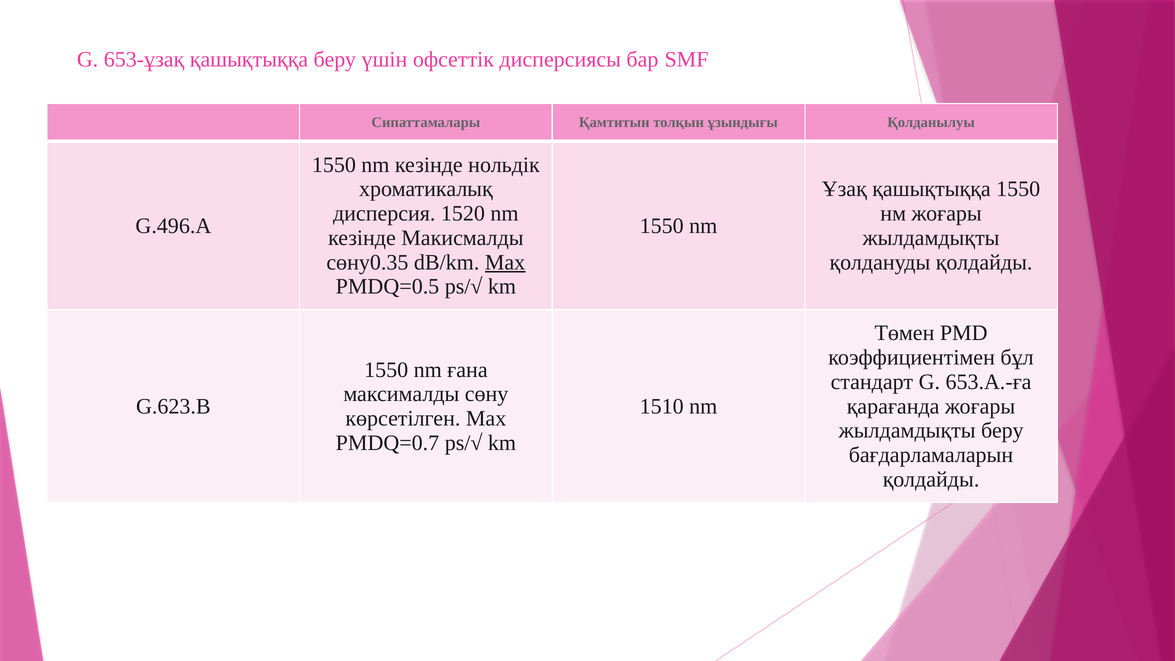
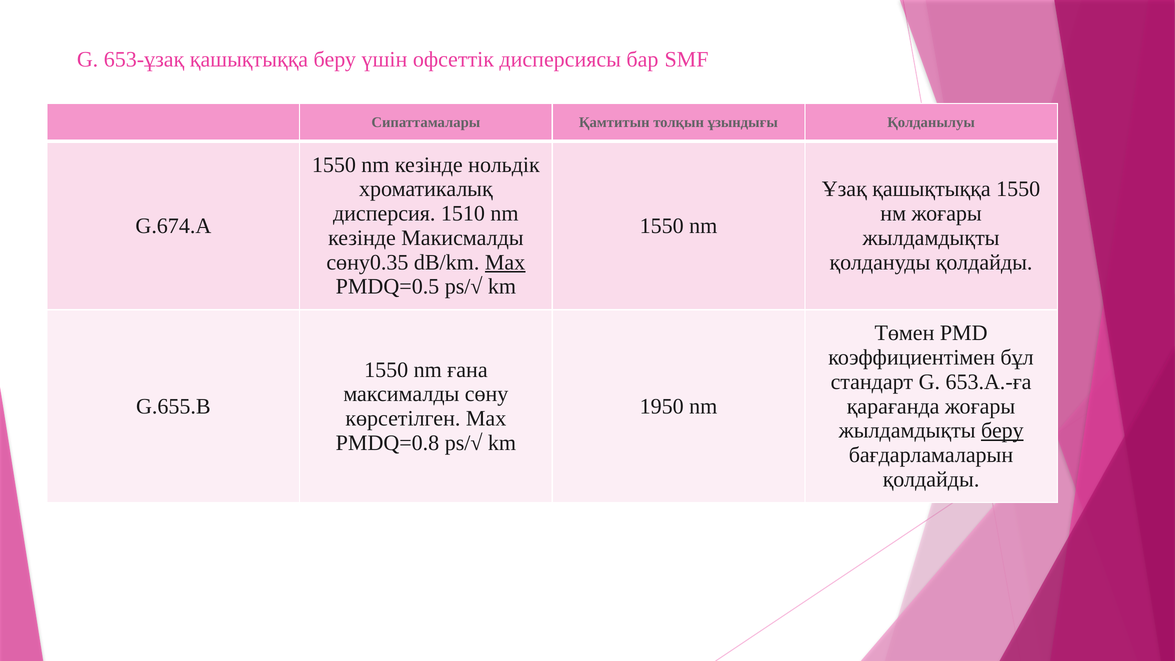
1520: 1520 -> 1510
G.496.A: G.496.A -> G.674.A
G.623.B: G.623.B -> G.655.B
1510: 1510 -> 1950
беру at (1002, 431) underline: none -> present
PMDQ=0.7: PMDQ=0.7 -> PMDQ=0.8
